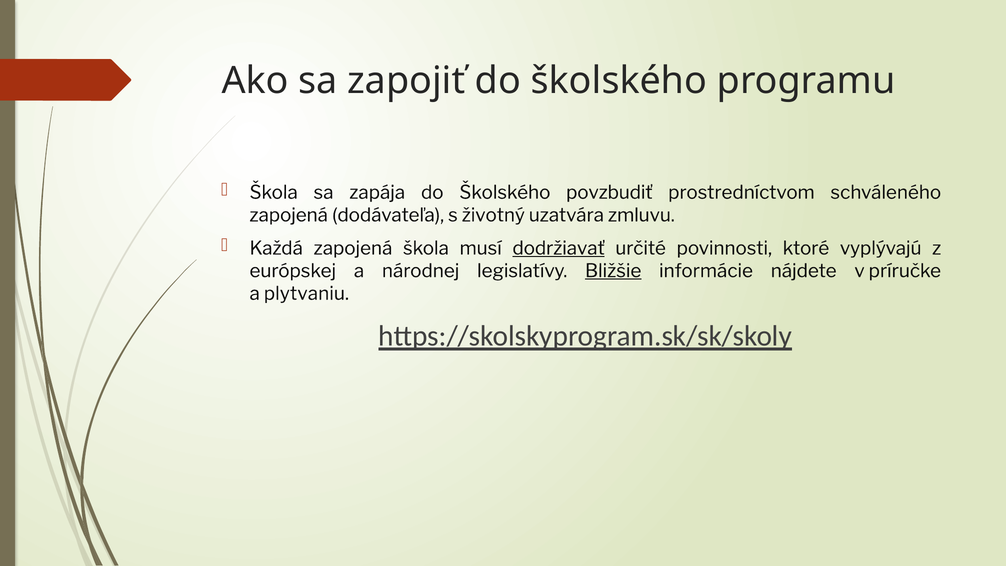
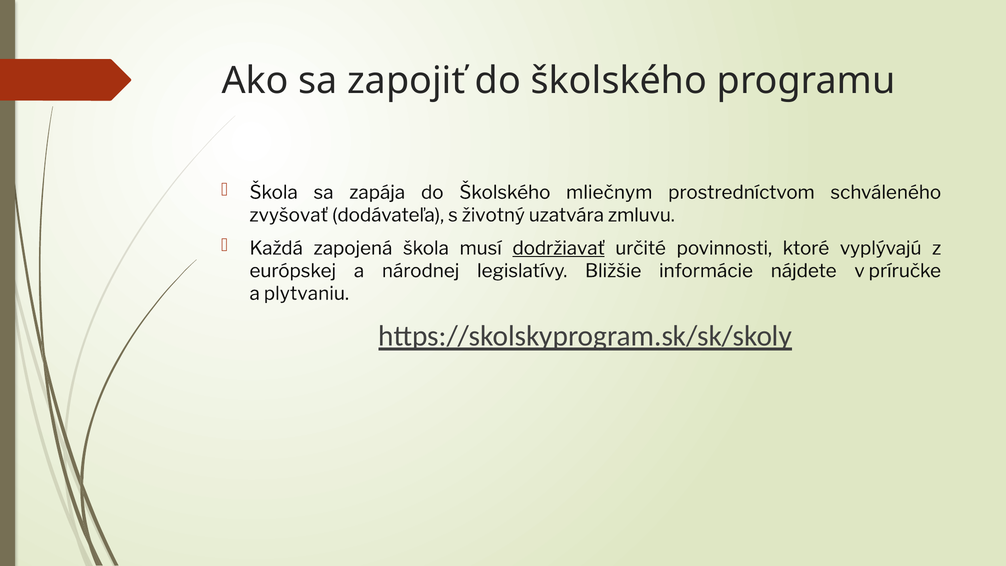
povzbudiť: povzbudiť -> mliečnym
zapojená at (289, 215): zapojená -> zvyšovať
Bližšie underline: present -> none
